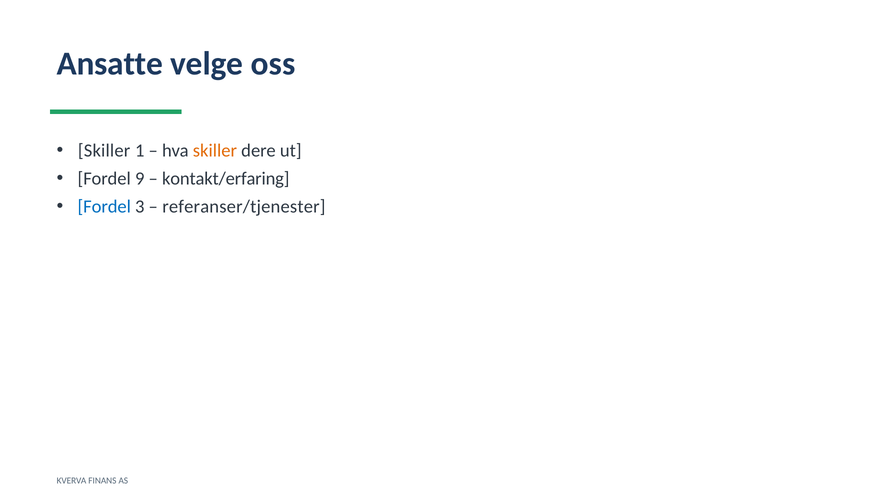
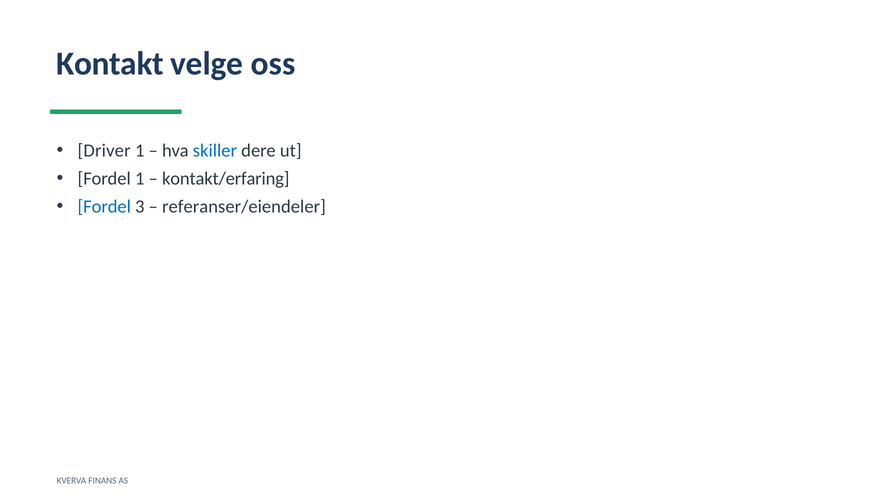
Ansatte: Ansatte -> Kontakt
Skiller at (104, 151): Skiller -> Driver
skiller at (215, 151) colour: orange -> blue
Fordel 9: 9 -> 1
referanser/tjenester: referanser/tjenester -> referanser/eiendeler
